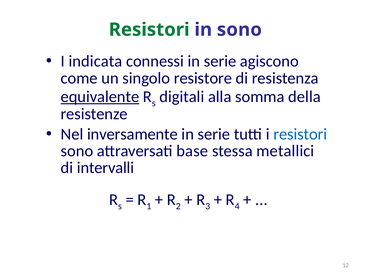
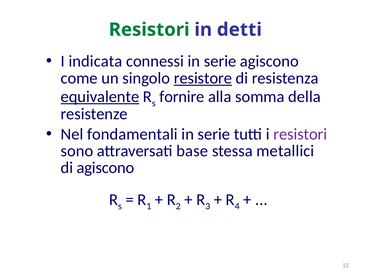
in sono: sono -> detti
resistore underline: none -> present
digitali: digitali -> fornire
inversamente: inversamente -> fondamentali
resistori at (300, 134) colour: blue -> purple
di intervalli: intervalli -> agiscono
